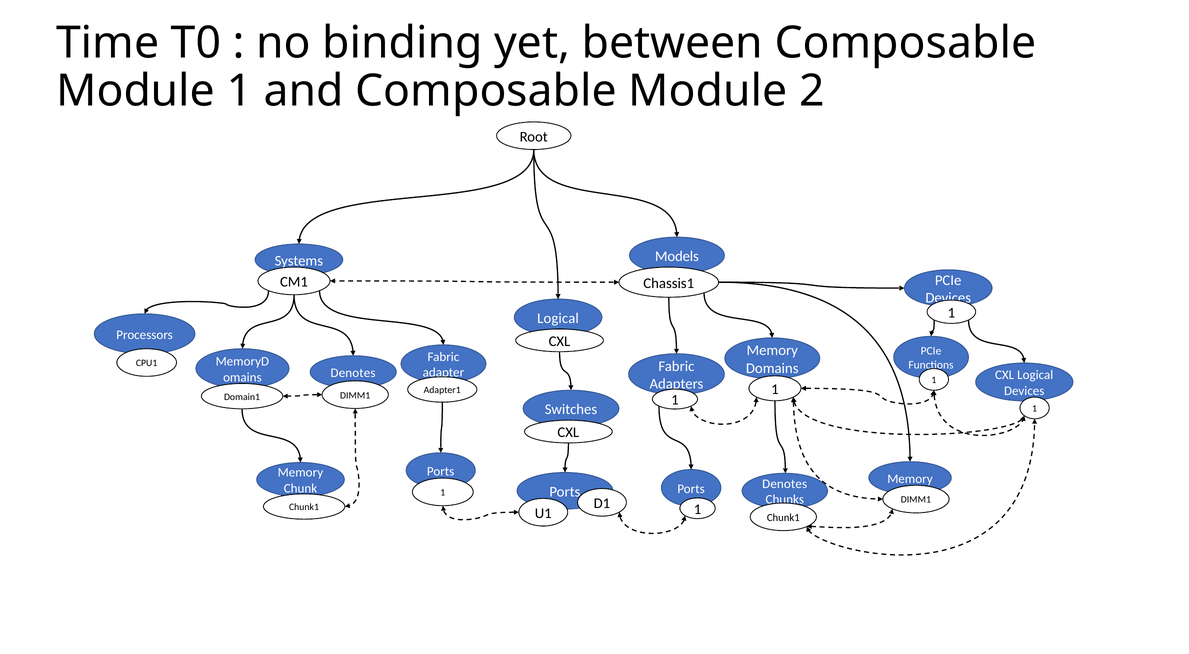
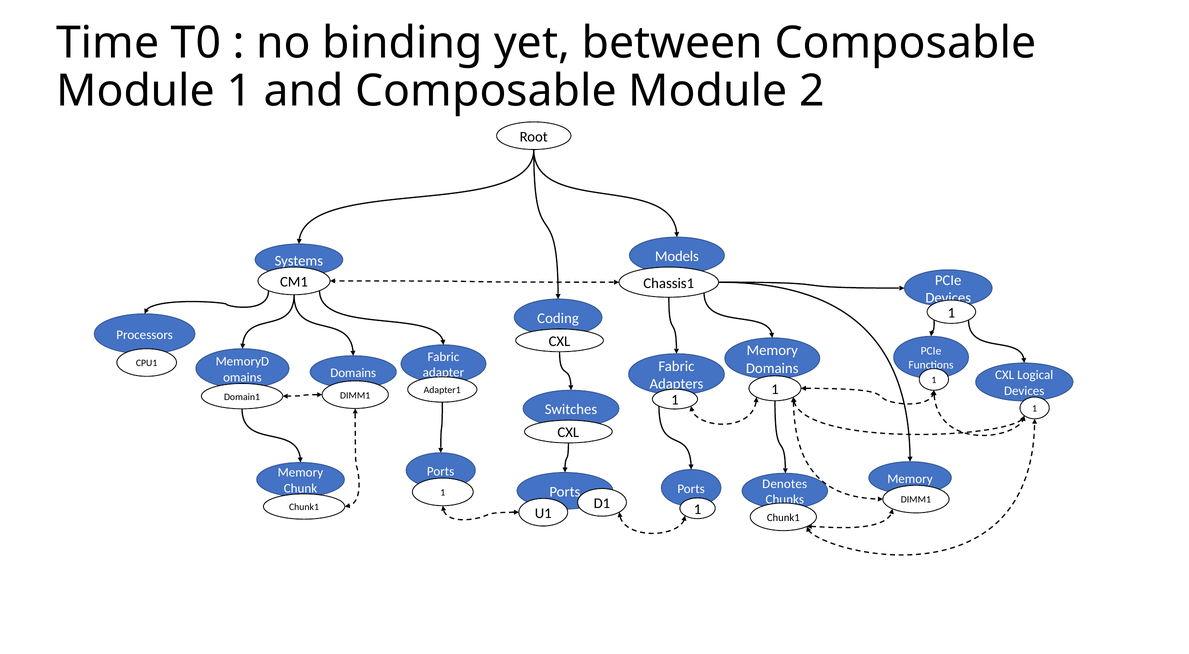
Logical at (558, 318): Logical -> Coding
Denotes at (353, 373): Denotes -> Domains
